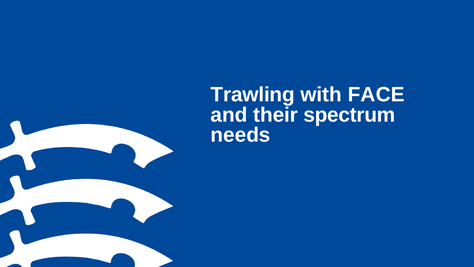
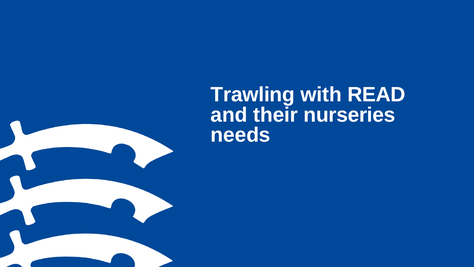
FACE: FACE -> READ
spectrum: spectrum -> nurseries
